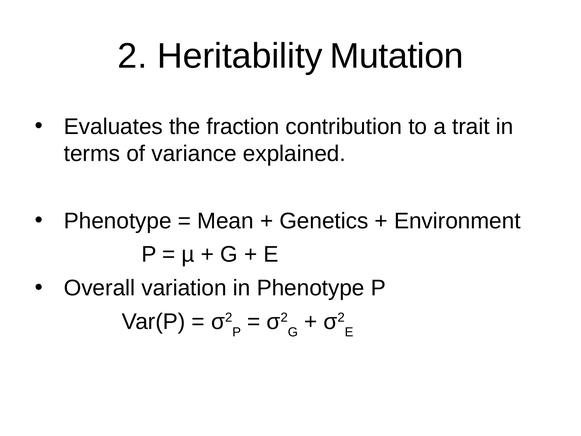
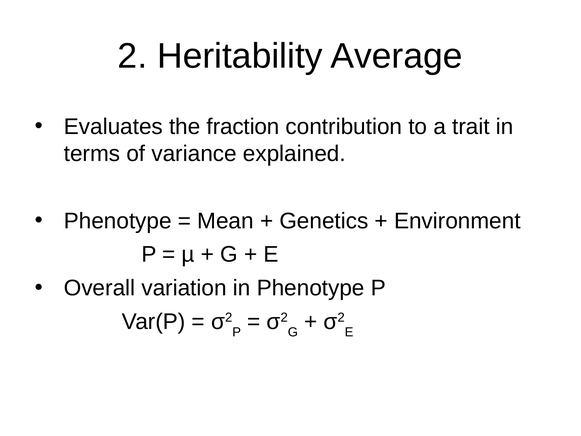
Mutation: Mutation -> Average
